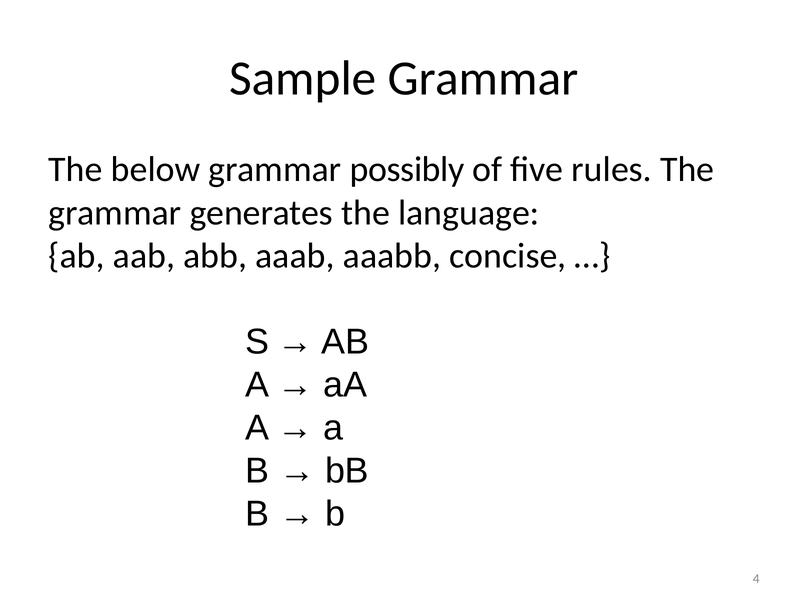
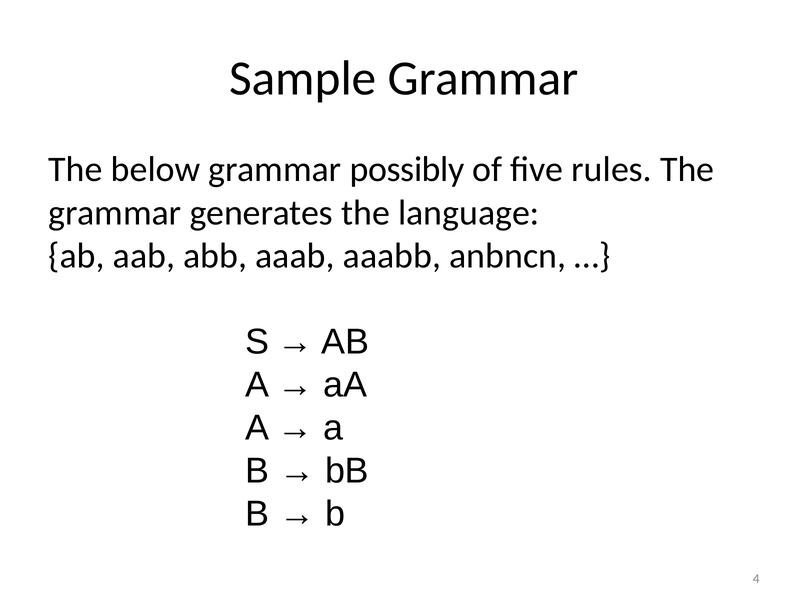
concise: concise -> anbncn
